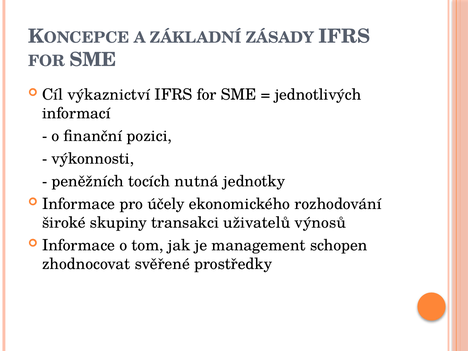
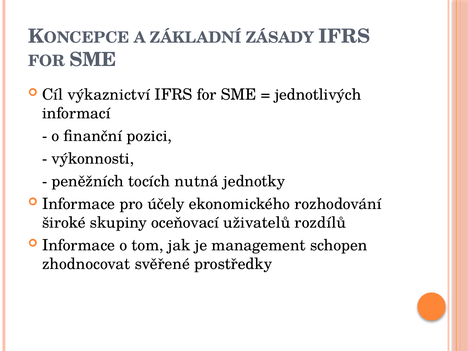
transakci: transakci -> oceňovací
výnosů: výnosů -> rozdílů
